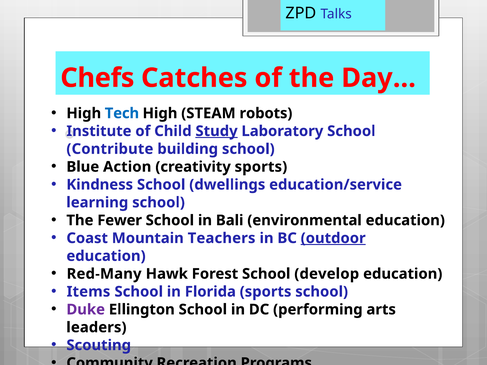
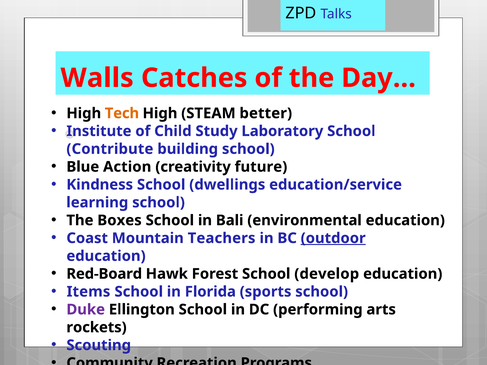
Chefs: Chefs -> Walls
Tech colour: blue -> orange
robots: robots -> better
Study underline: present -> none
creativity sports: sports -> future
Fewer: Fewer -> Boxes
Red-Many: Red-Many -> Red-Board
leaders: leaders -> rockets
